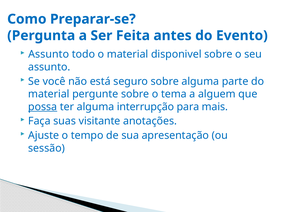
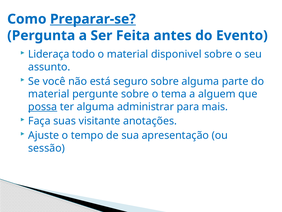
Preparar-se underline: none -> present
Assunto at (49, 54): Assunto -> Lideraça
interrupção: interrupção -> administrar
